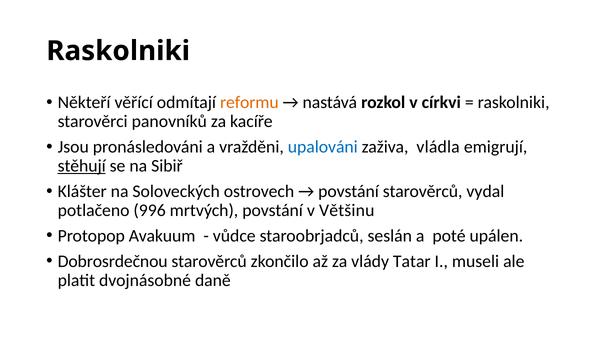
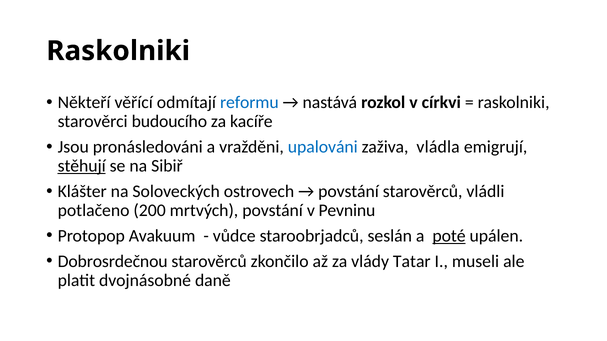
reformu colour: orange -> blue
panovníků: panovníků -> budoucího
vydal: vydal -> vládli
996: 996 -> 200
Většinu: Většinu -> Pevninu
poté underline: none -> present
